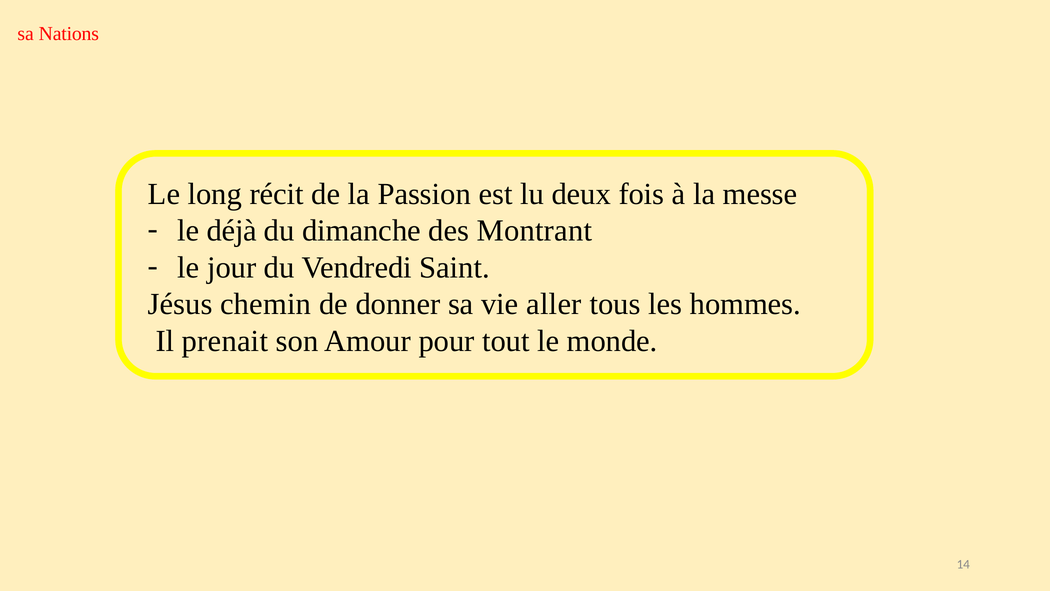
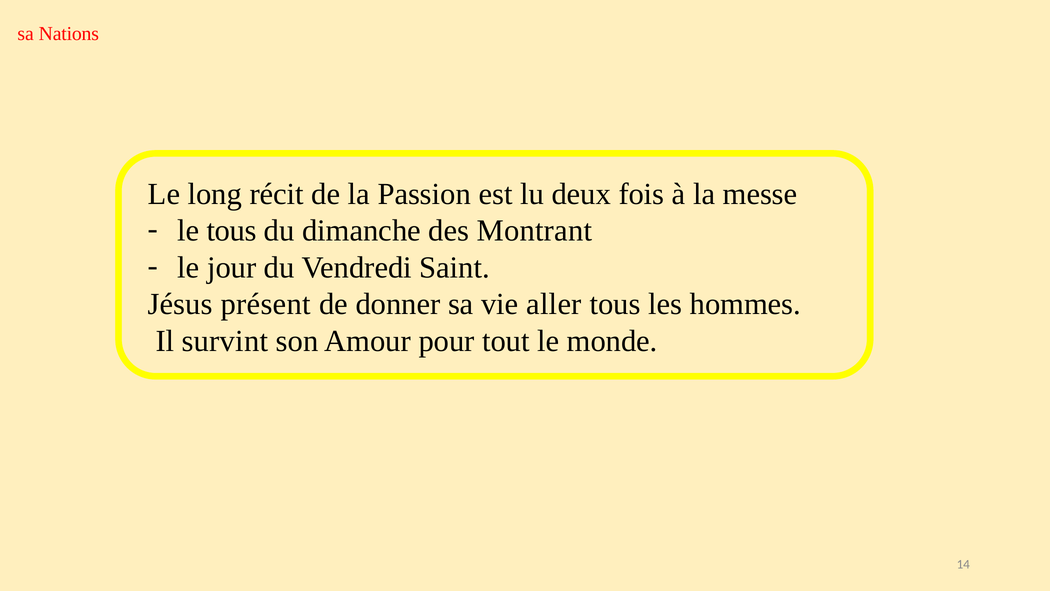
le déjà: déjà -> tous
chemin: chemin -> présent
prenait: prenait -> survint
